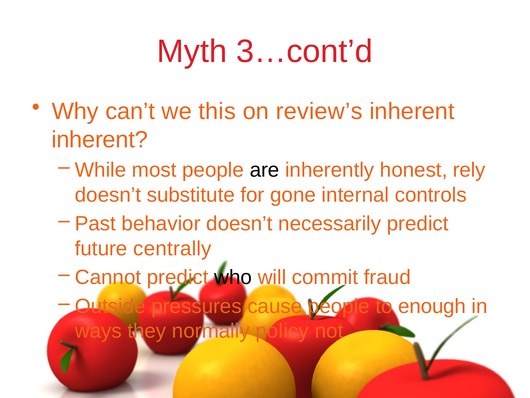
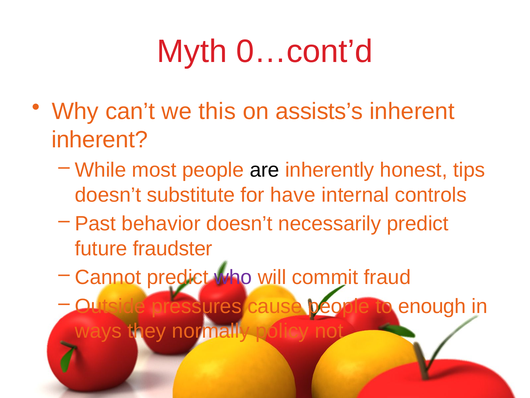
3…cont’d: 3…cont’d -> 0…cont’d
review’s: review’s -> assists’s
rely: rely -> tips
gone: gone -> have
centrally: centrally -> fraudster
who colour: black -> purple
